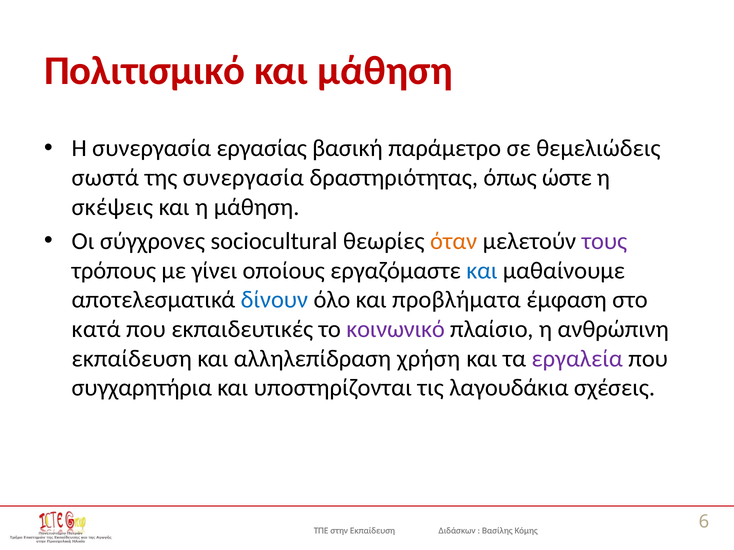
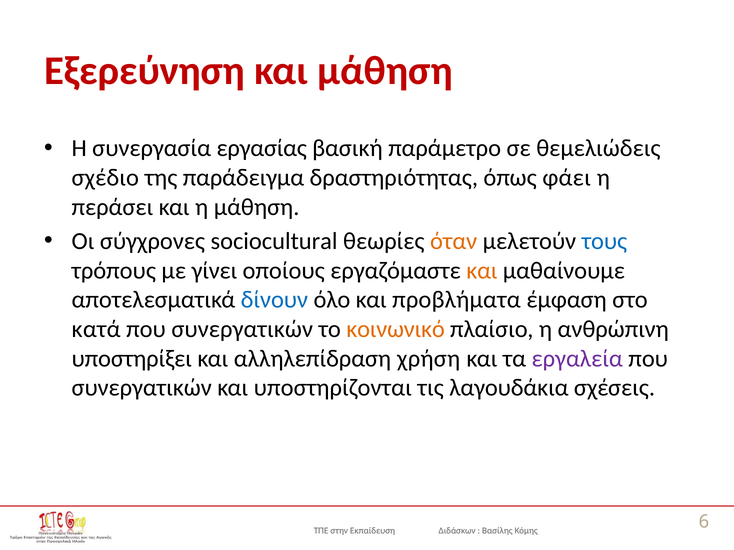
Πολιτισμικό: Πολιτισμικό -> Εξερεύνηση
σωστά: σωστά -> σχέδιο
της συνεργασία: συνεργασία -> παράδειγμα
ώστε: ώστε -> φάει
σκέψεις: σκέψεις -> περάσει
τους colour: purple -> blue
και at (482, 271) colour: blue -> orange
εκπαιδευτικές at (242, 330): εκπαιδευτικές -> συνεργατικών
κοινωνικό colour: purple -> orange
εκπαίδευση at (132, 359): εκπαίδευση -> υποστηρίξει
συγχαρητήρια at (142, 388): συγχαρητήρια -> συνεργατικών
